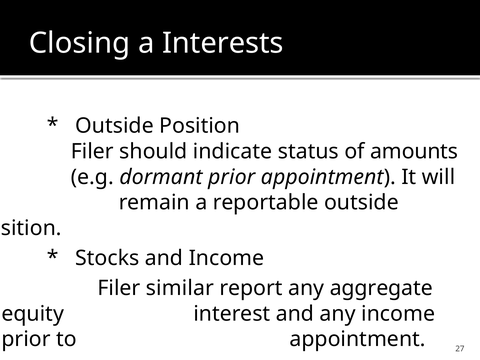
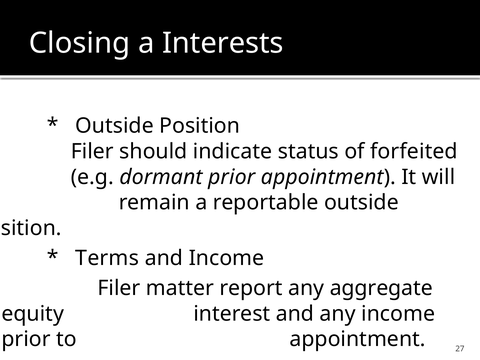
amounts: amounts -> forfeited
Stocks: Stocks -> Terms
similar: similar -> matter
